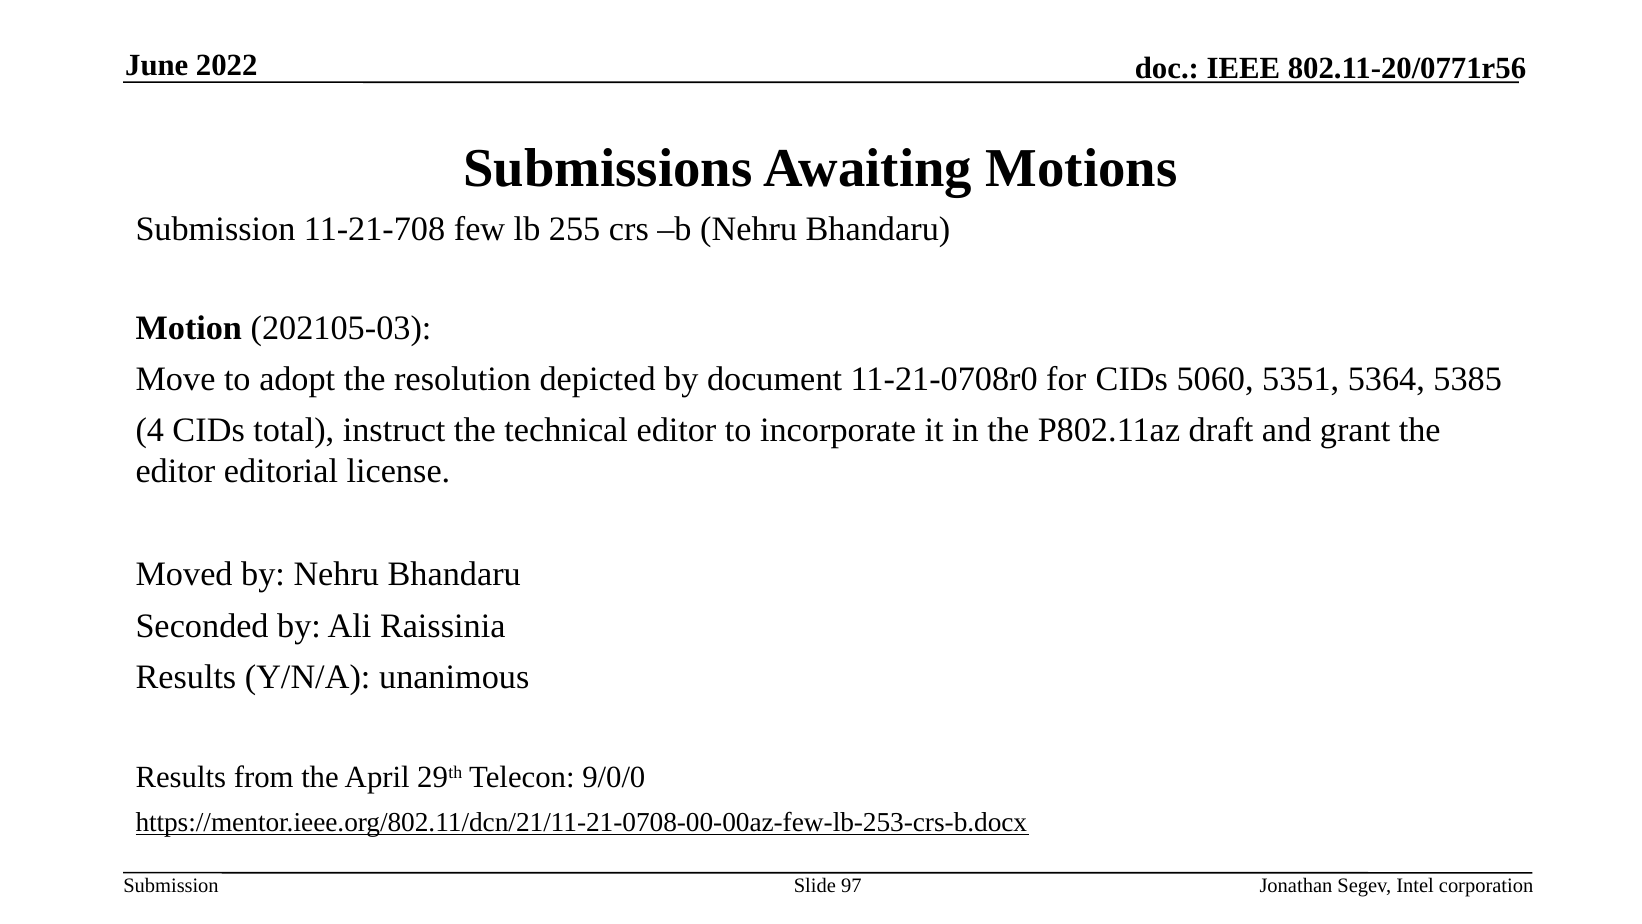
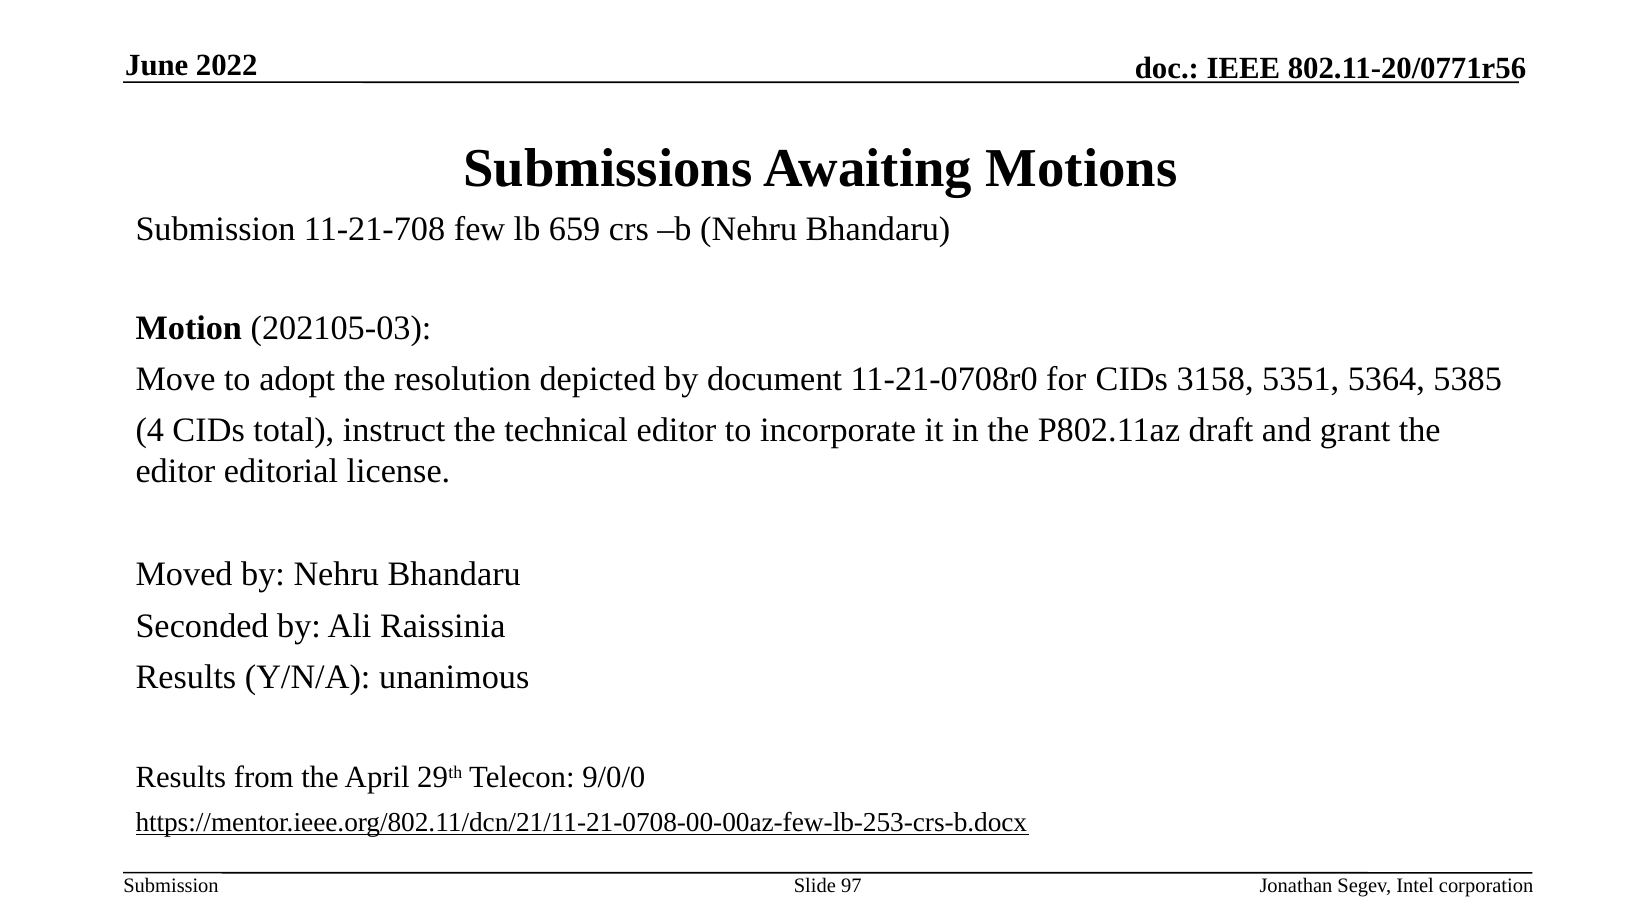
255: 255 -> 659
5060: 5060 -> 3158
